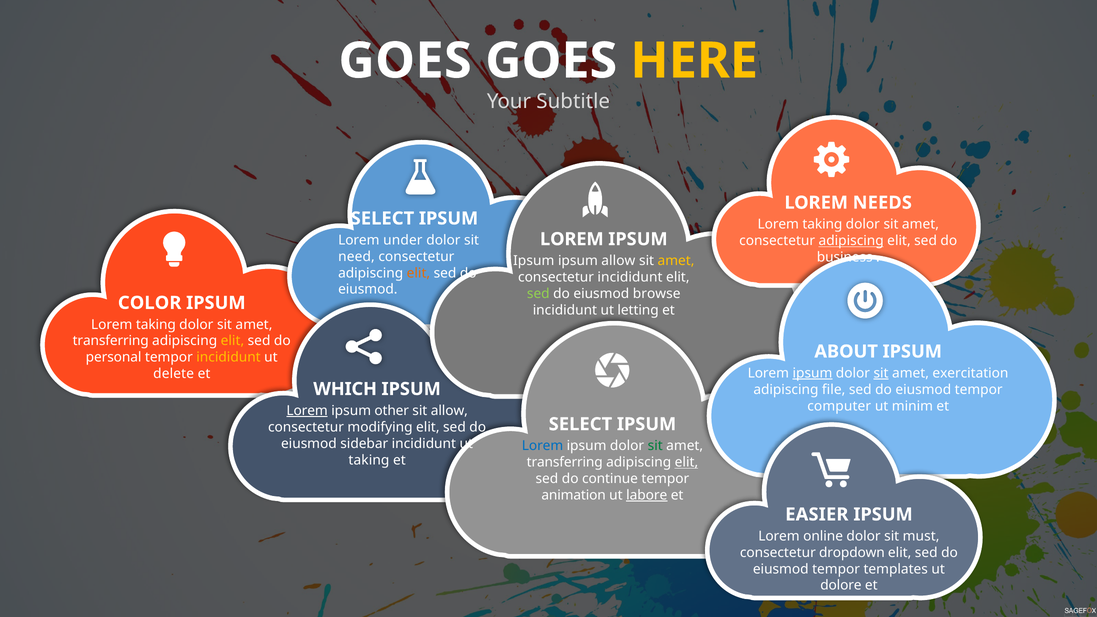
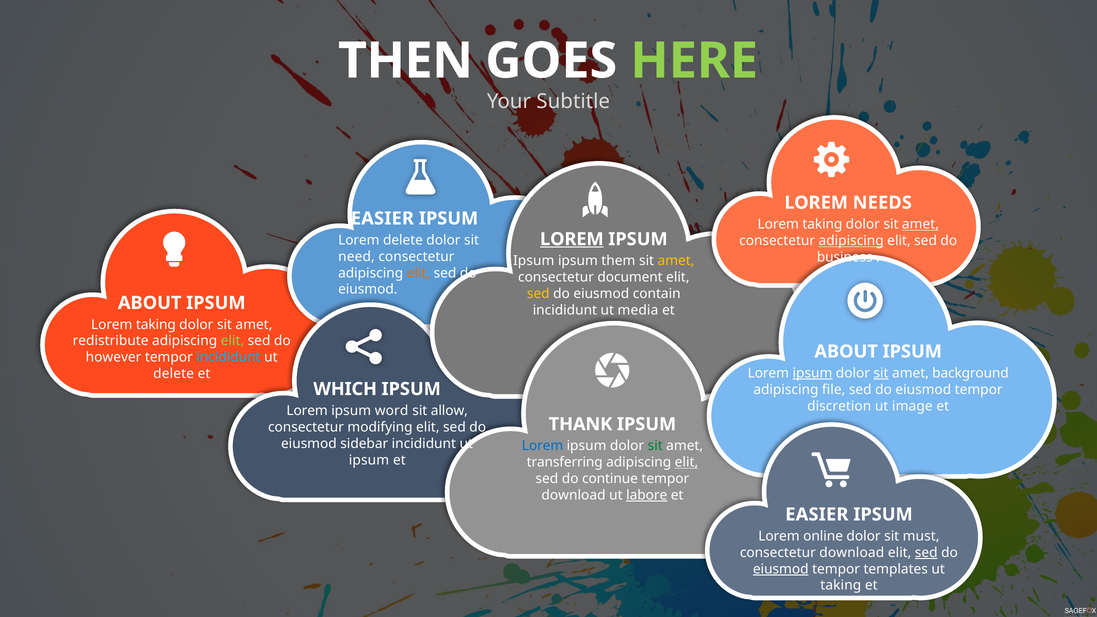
GOES at (405, 61): GOES -> THEN
HERE colour: yellow -> light green
SELECT at (382, 218): SELECT -> EASIER
amet at (920, 224) underline: none -> present
LOREM at (572, 239) underline: none -> present
Lorem under: under -> delete
ipsum allow: allow -> them
consectetur incididunt: incididunt -> document
sed at (538, 294) colour: light green -> yellow
browse: browse -> contain
COLOR at (150, 303): COLOR -> ABOUT
letting: letting -> media
transferring at (111, 341): transferring -> redistribute
elit at (232, 341) colour: yellow -> light green
personal: personal -> however
incididunt at (229, 357) colour: yellow -> light blue
exercitation: exercitation -> background
computer: computer -> discretion
minim: minim -> image
Lorem at (307, 411) underline: present -> none
other: other -> word
SELECT at (580, 424): SELECT -> THANK
taking at (369, 460): taking -> ipsum
animation at (574, 495): animation -> download
consectetur dropdown: dropdown -> download
sed at (926, 553) underline: none -> present
eiusmod at (781, 569) underline: none -> present
dolore at (841, 585): dolore -> taking
